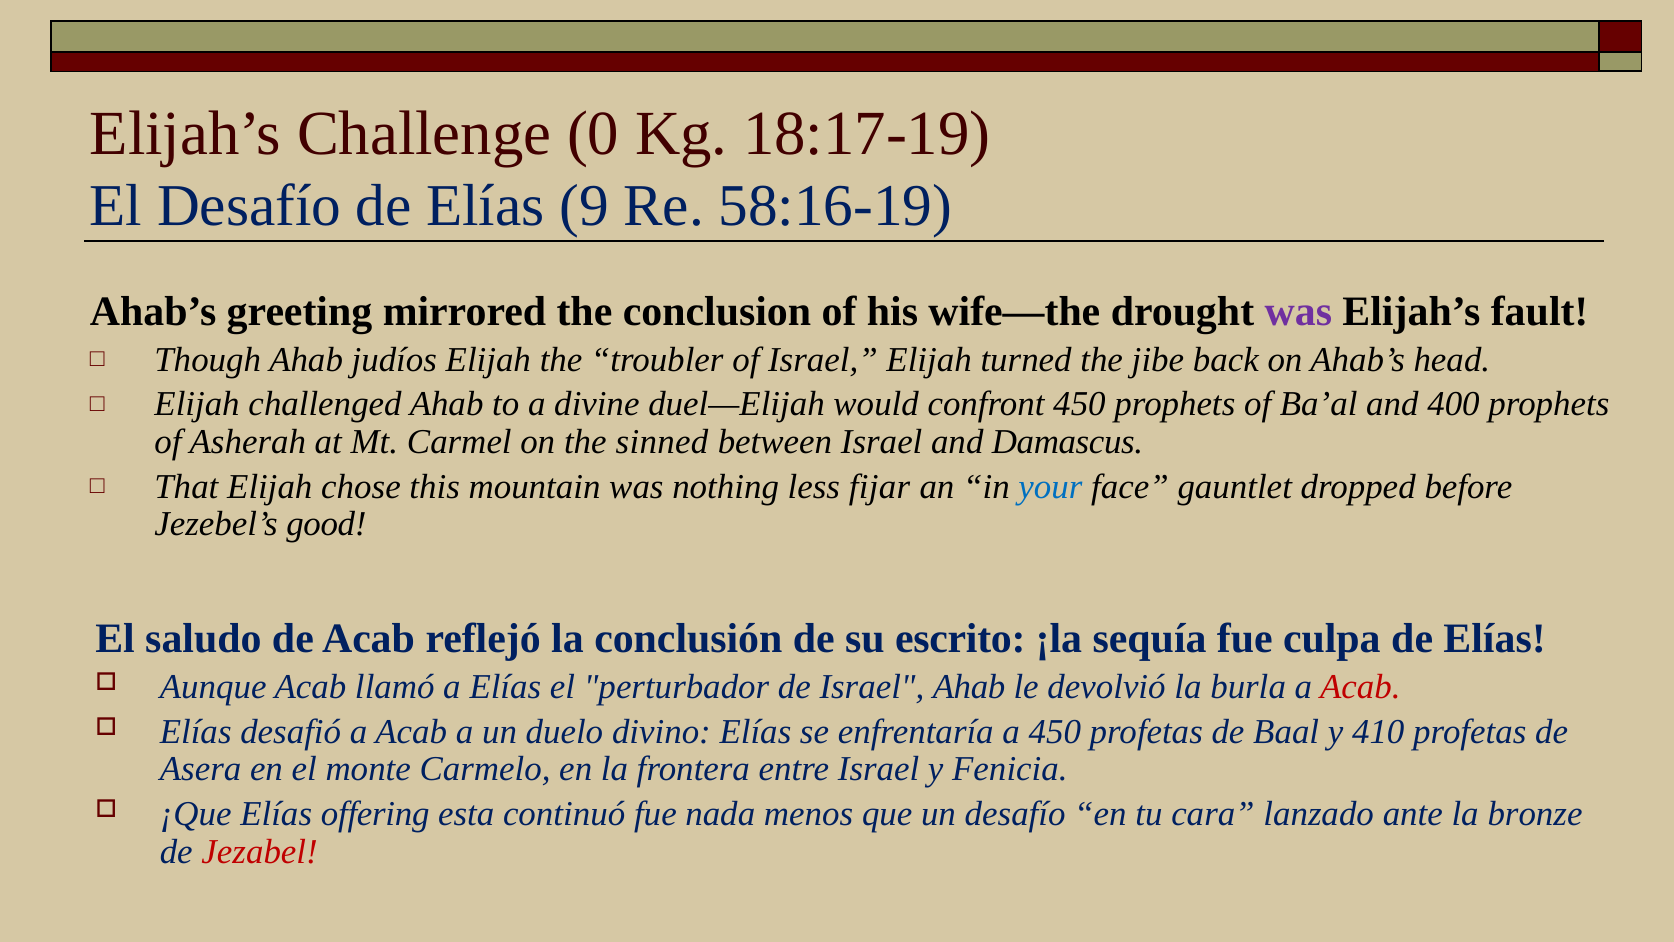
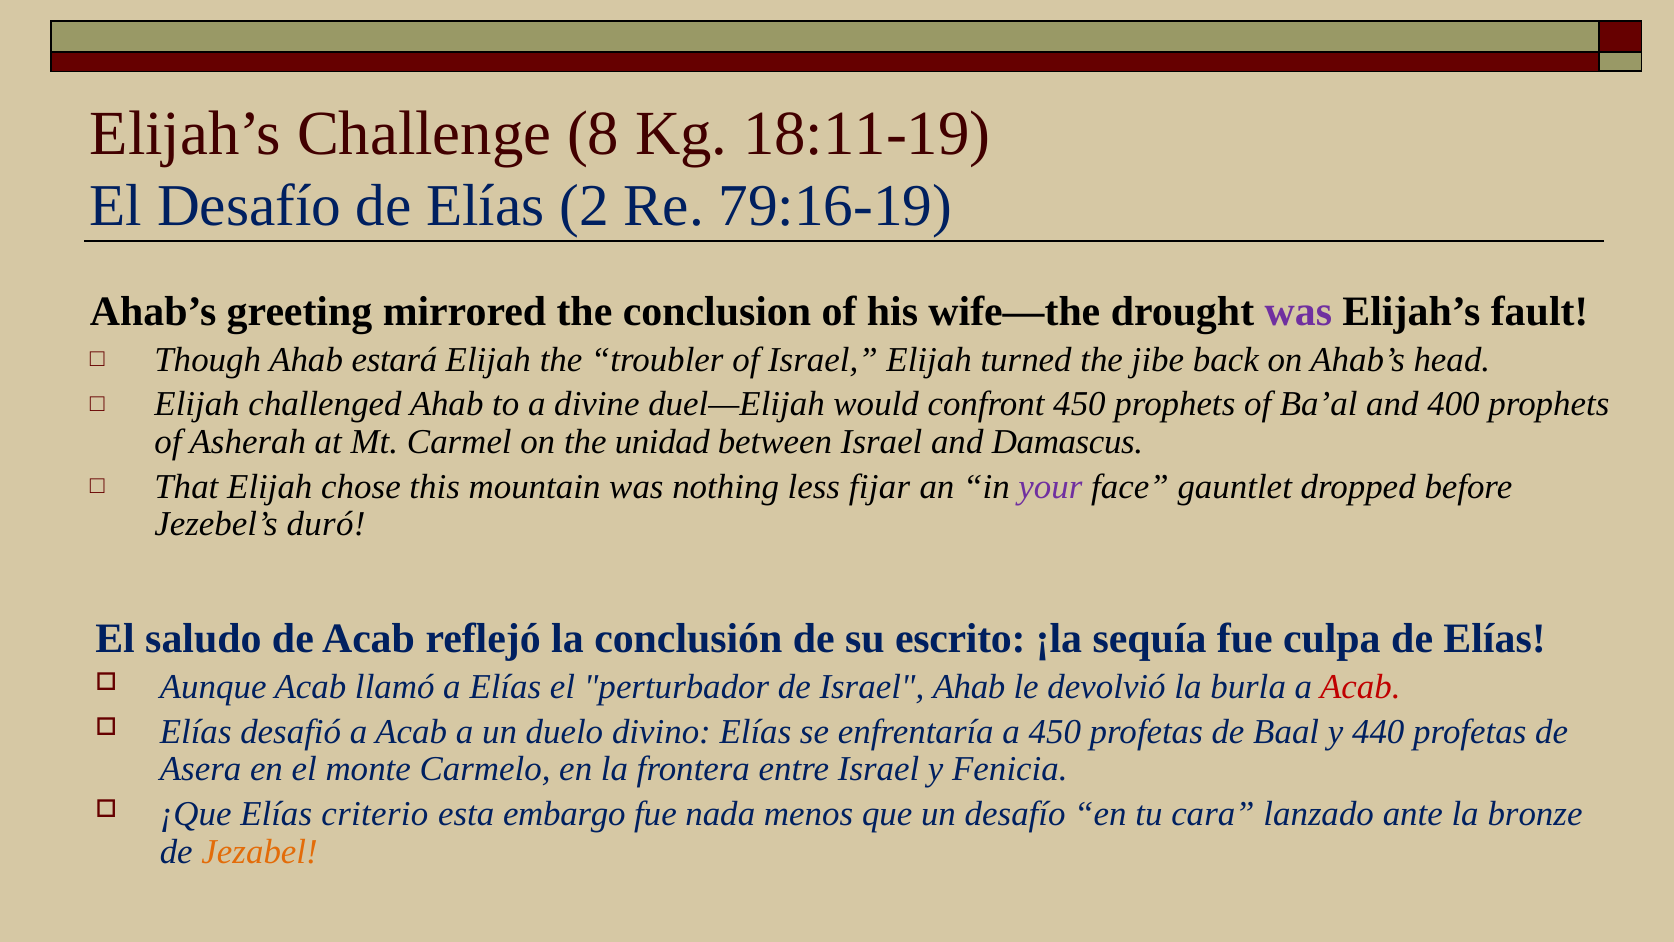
0: 0 -> 8
18:17-19: 18:17-19 -> 18:11-19
9: 9 -> 2
58:16-19: 58:16-19 -> 79:16-19
judíos: judíos -> estará
sinned: sinned -> unidad
your colour: blue -> purple
good: good -> duró
410: 410 -> 440
offering: offering -> criterio
continuó: continuó -> embargo
Jezabel colour: red -> orange
